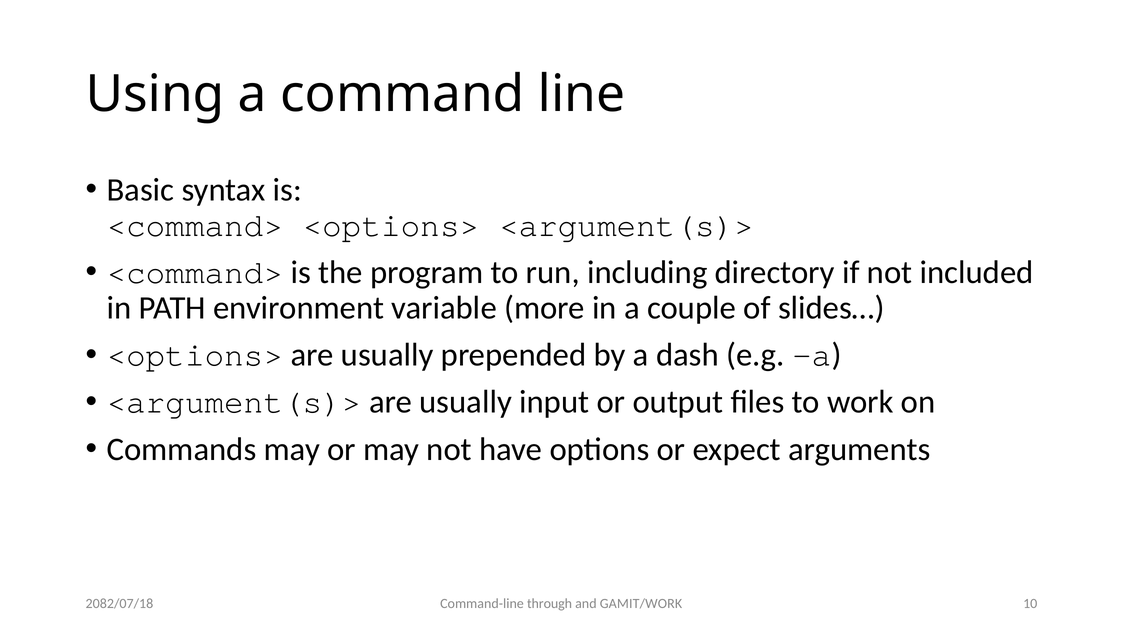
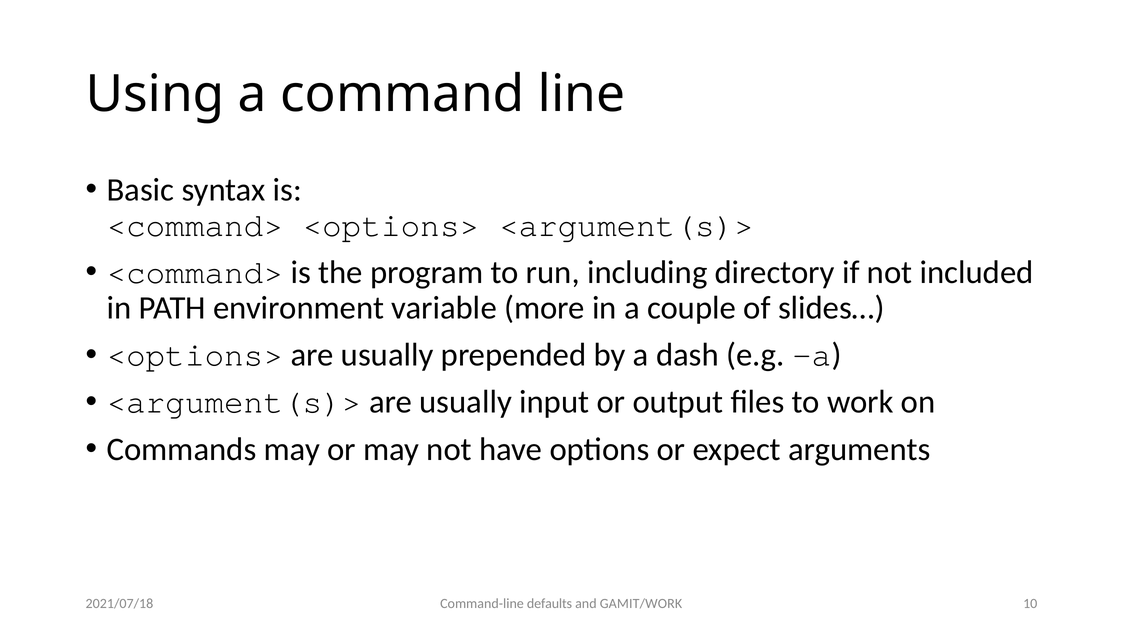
through: through -> defaults
2082/07/18: 2082/07/18 -> 2021/07/18
